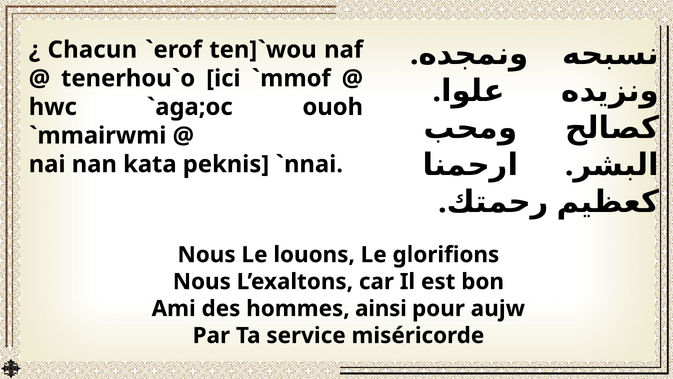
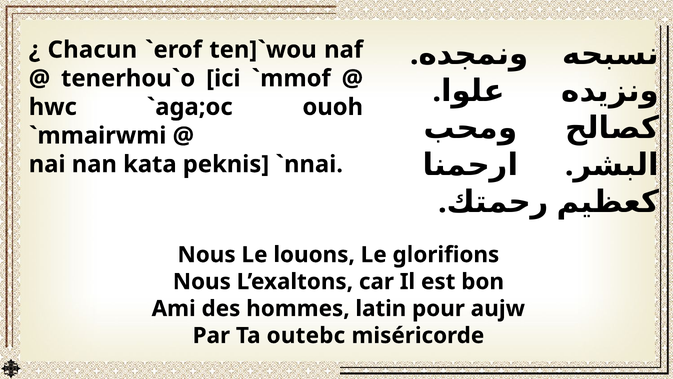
ainsi: ainsi -> latin
service: service -> outebc
